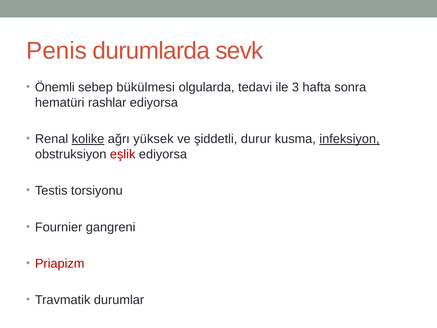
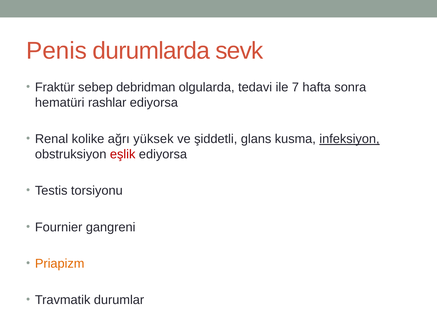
Önemli: Önemli -> Fraktür
bükülmesi: bükülmesi -> debridman
3: 3 -> 7
kolike underline: present -> none
durur: durur -> glans
Priapizm colour: red -> orange
